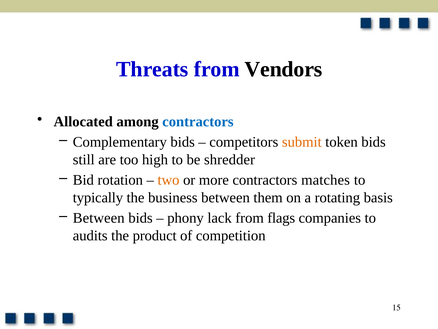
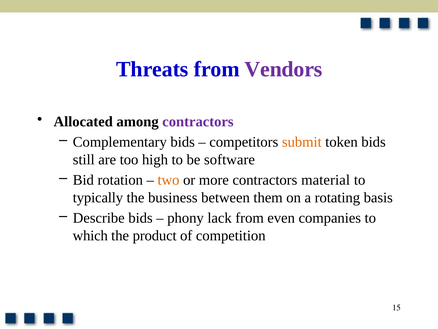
Vendors colour: black -> purple
contractors at (198, 121) colour: blue -> purple
shredder: shredder -> software
matches: matches -> material
Between at (99, 218): Between -> Describe
flags: flags -> even
audits: audits -> which
